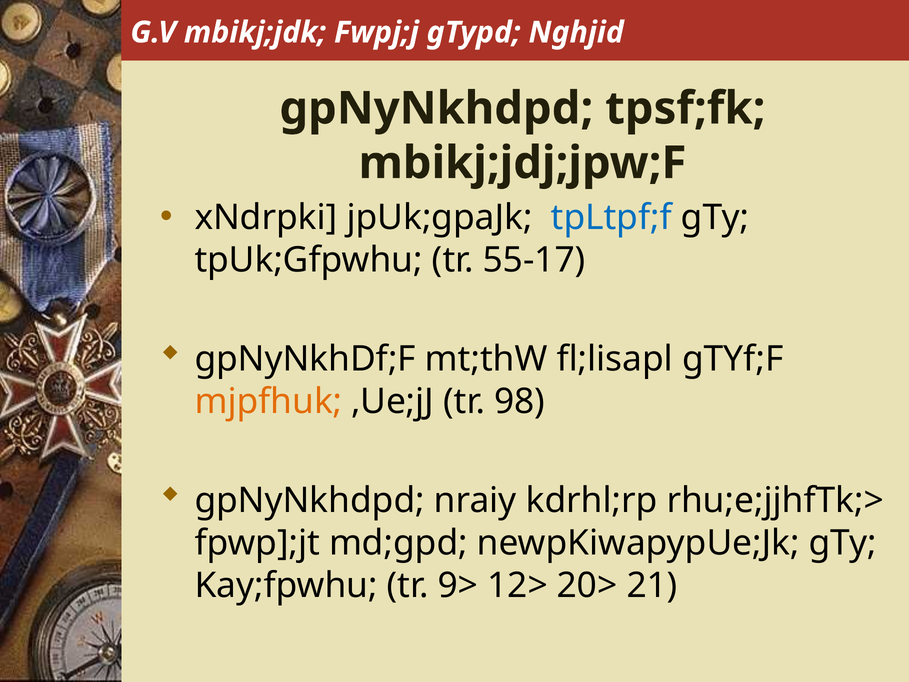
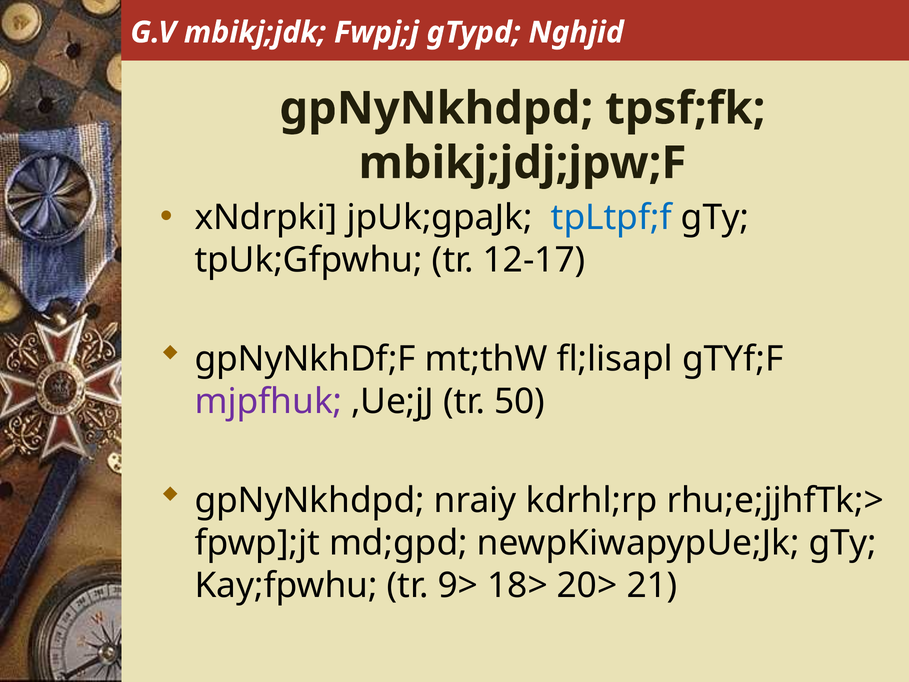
55-17: 55-17 -> 12-17
mjpfhuk colour: orange -> purple
98: 98 -> 50
12>: 12> -> 18>
